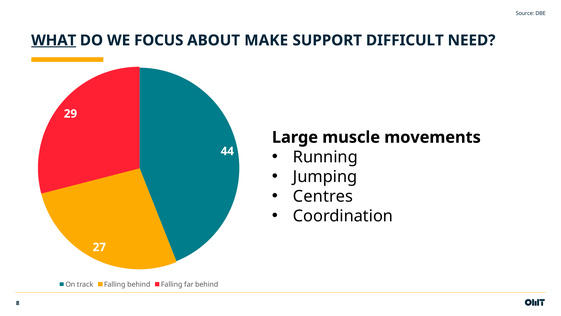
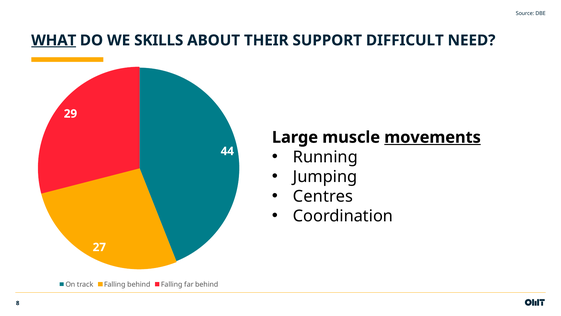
FOCUS: FOCUS -> SKILLS
MAKE: MAKE -> THEIR
movements underline: none -> present
